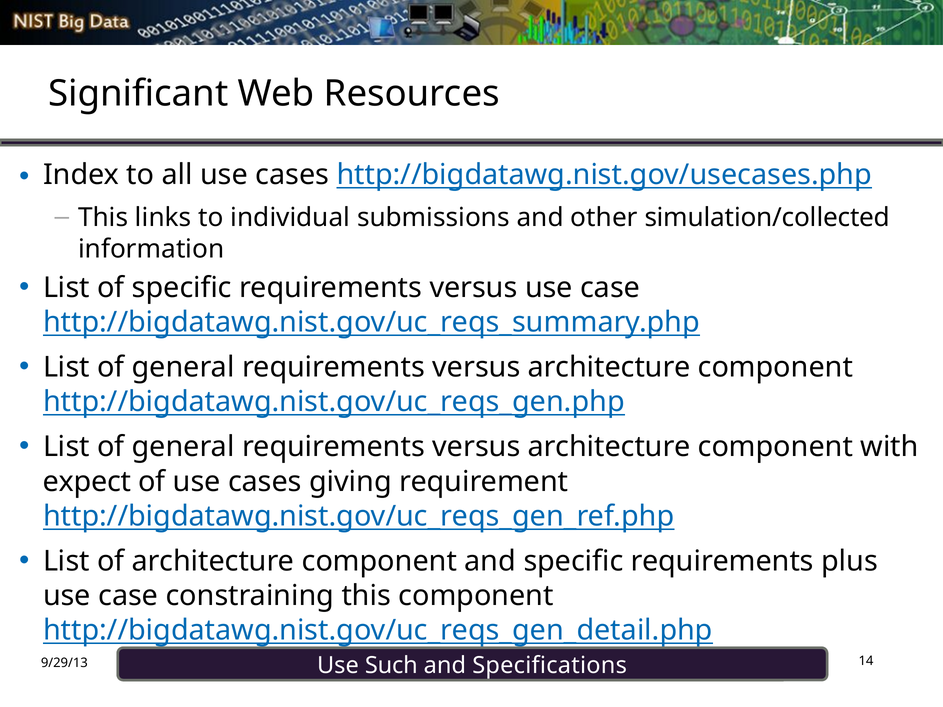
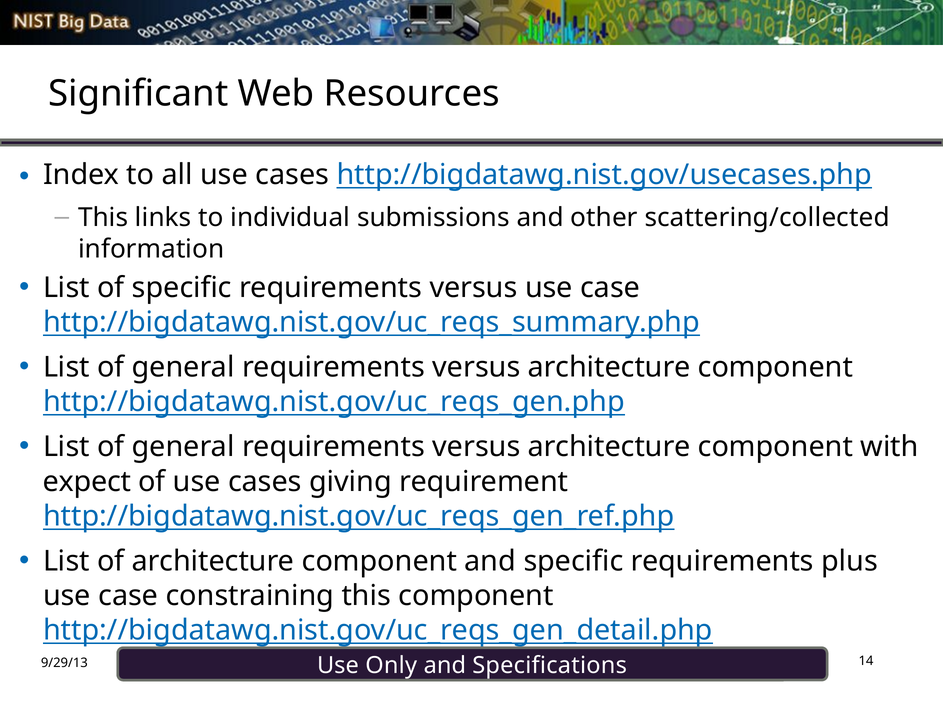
simulation/collected: simulation/collected -> scattering/collected
Such: Such -> Only
